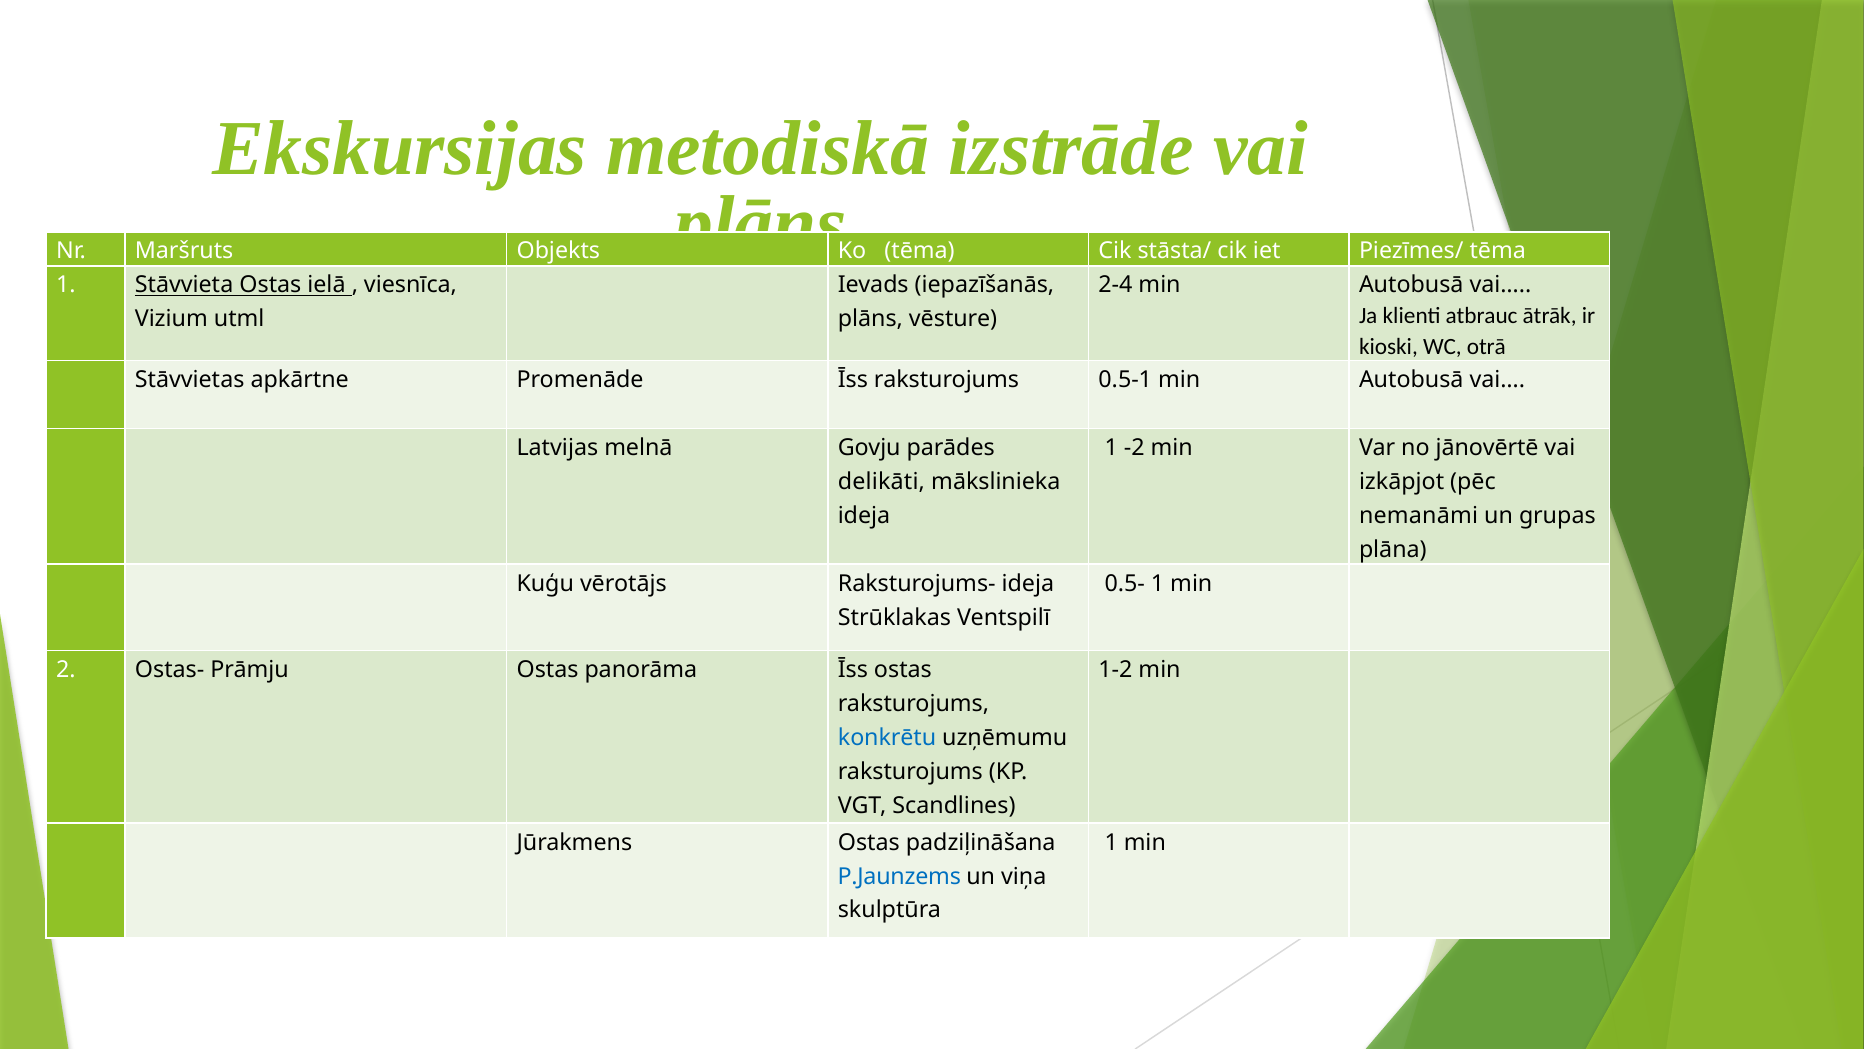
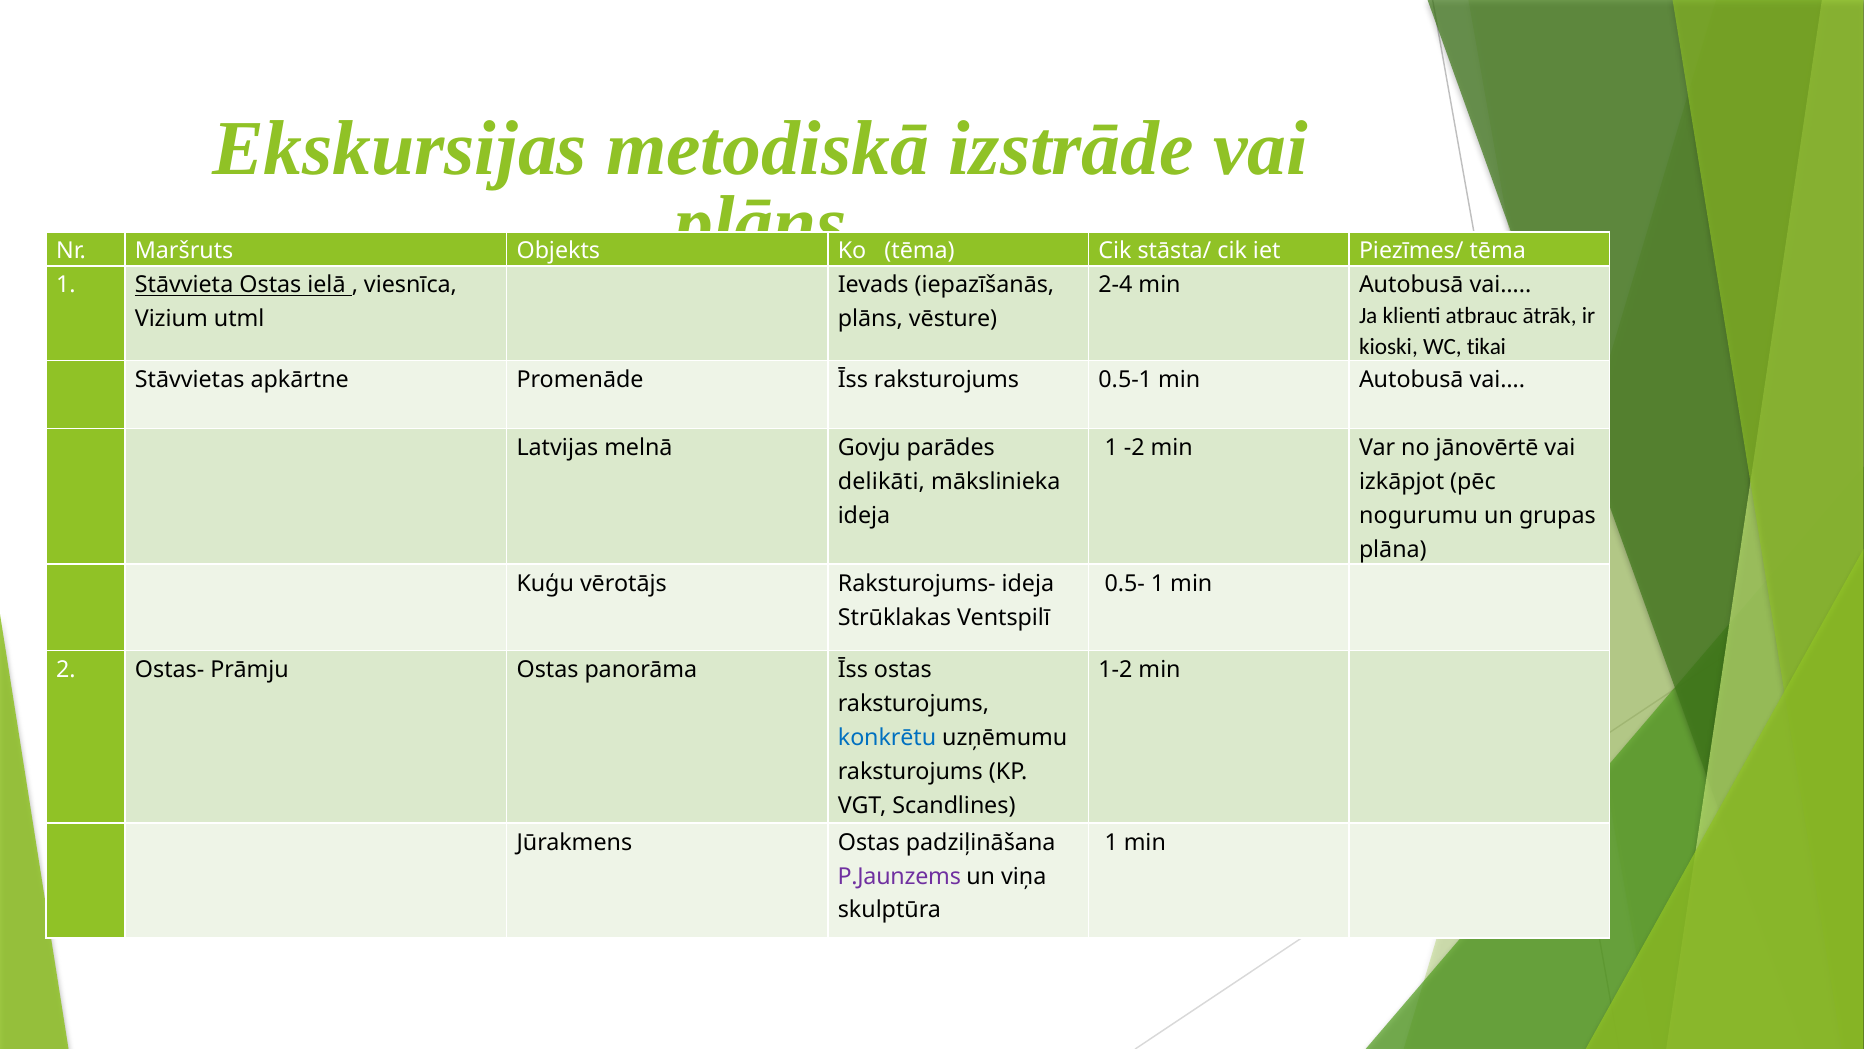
otrā: otrā -> tikai
nemanāmi: nemanāmi -> nogurumu
P.Jaunzems colour: blue -> purple
